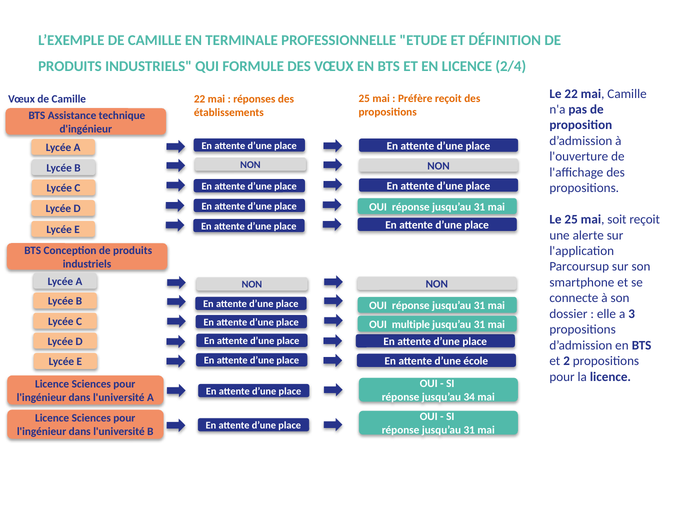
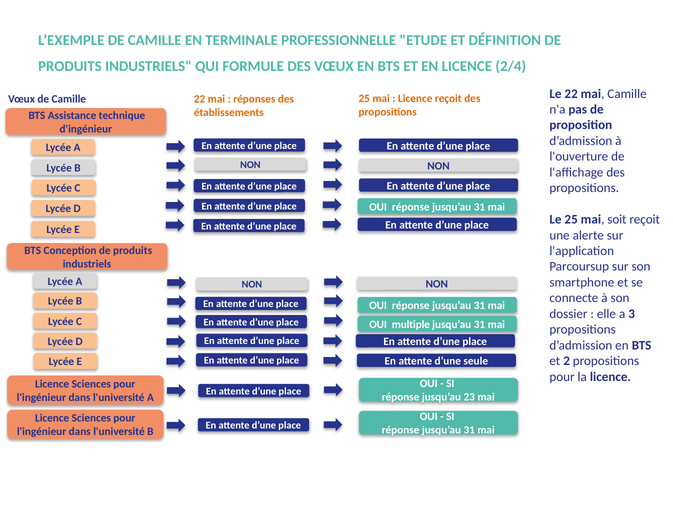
Préfère at (415, 98): Préfère -> Licence
école: école -> seule
34: 34 -> 23
